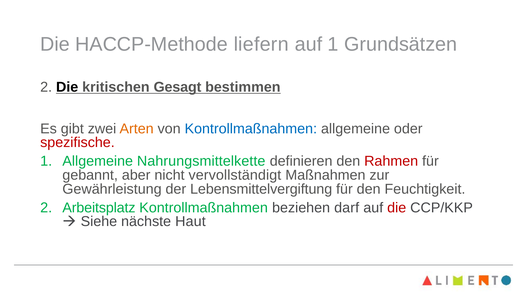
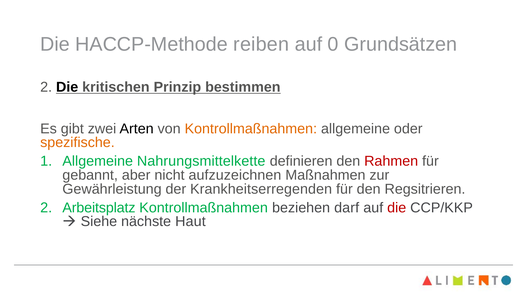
liefern: liefern -> reiben
auf 1: 1 -> 0
Gesagt: Gesagt -> Prinzip
Arten colour: orange -> black
Kontrollmaßnahmen at (251, 129) colour: blue -> orange
spezifische colour: red -> orange
vervollständigt: vervollständigt -> aufzuzeichnen
Lebensmittelvergiftung: Lebensmittelvergiftung -> Krankheitserregenden
Feuchtigkeit: Feuchtigkeit -> Regsitrieren
